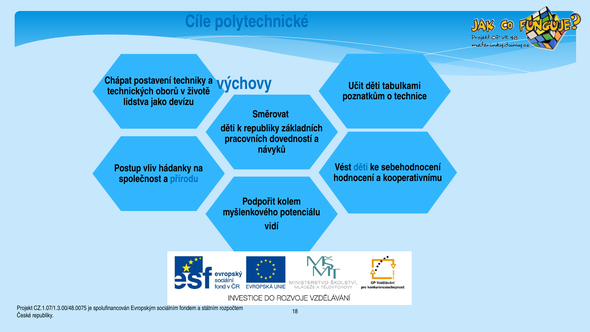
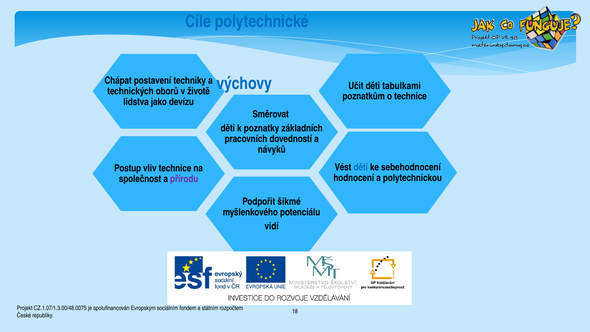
k republiky: republiky -> poznatky
vliv hádanky: hádanky -> technice
kooperativnímu: kooperativnímu -> polytechnickou
přírodu colour: blue -> purple
kolem: kolem -> šikmé
